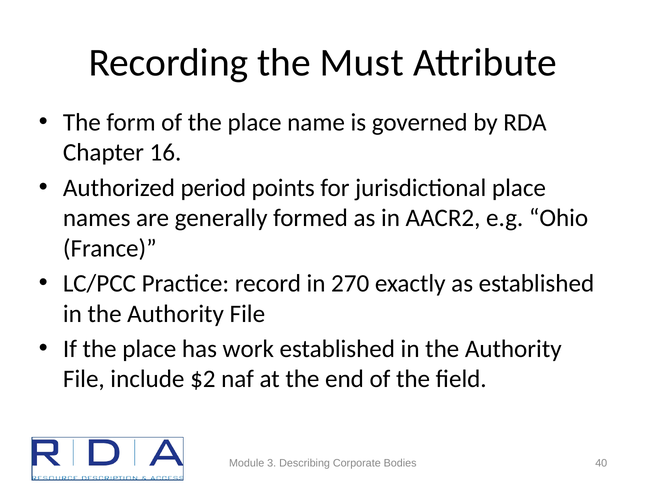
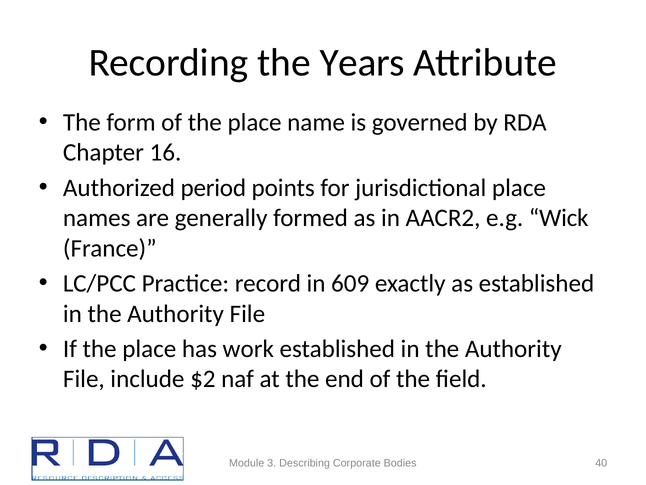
Must: Must -> Years
Ohio: Ohio -> Wick
270: 270 -> 609
